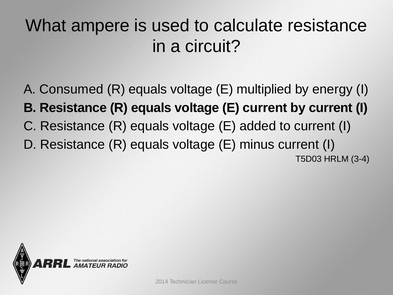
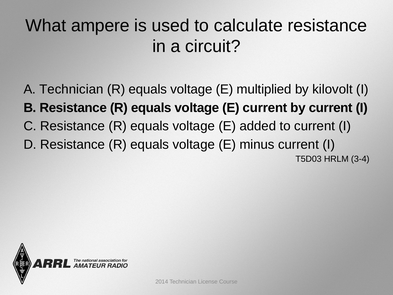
A Consumed: Consumed -> Technician
energy: energy -> kilovolt
